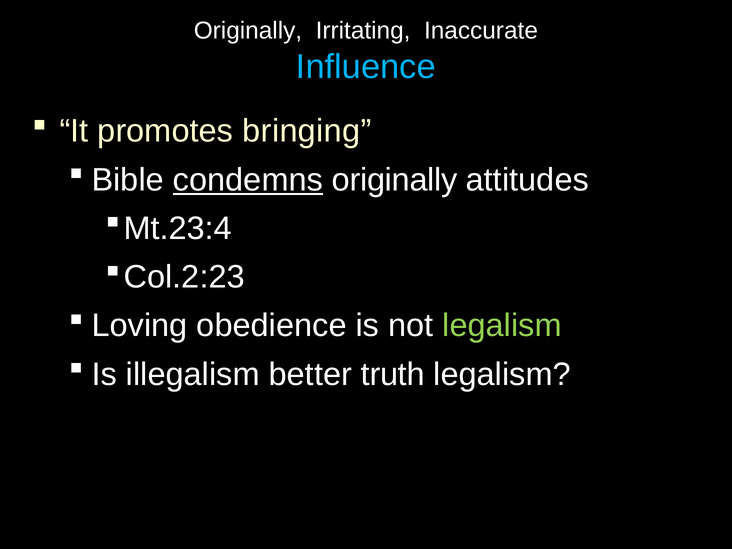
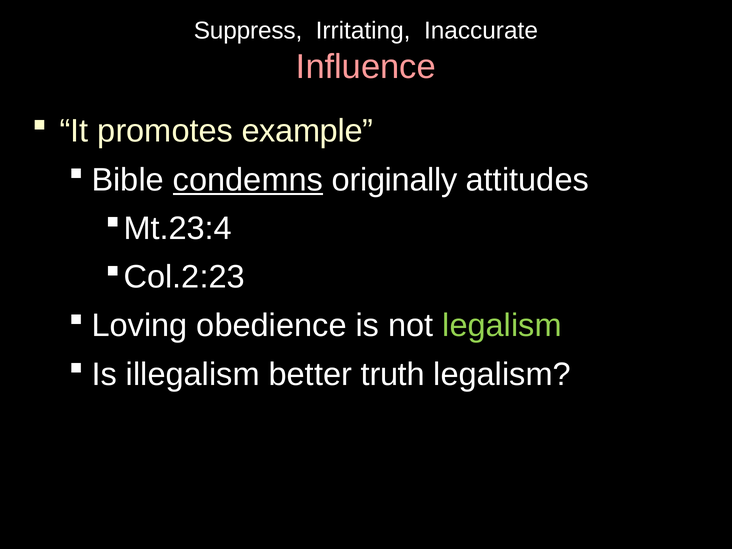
Originally at (248, 31): Originally -> Suppress
Influence colour: light blue -> pink
bringing: bringing -> example
